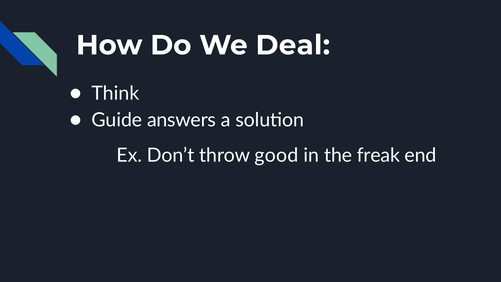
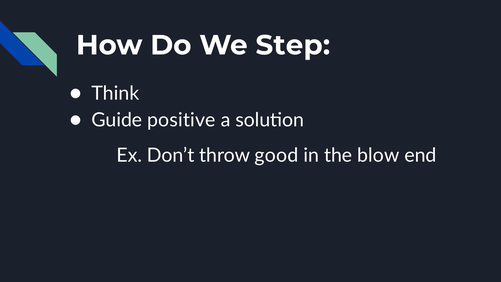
Deal: Deal -> Step
answers: answers -> positive
freak: freak -> blow
